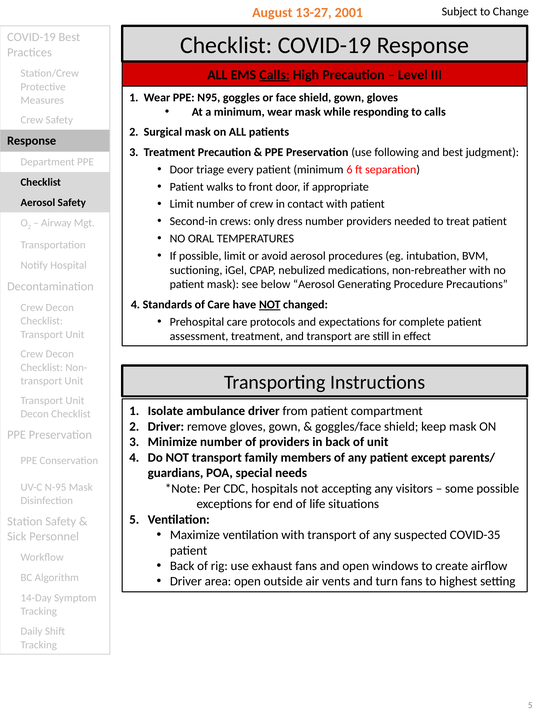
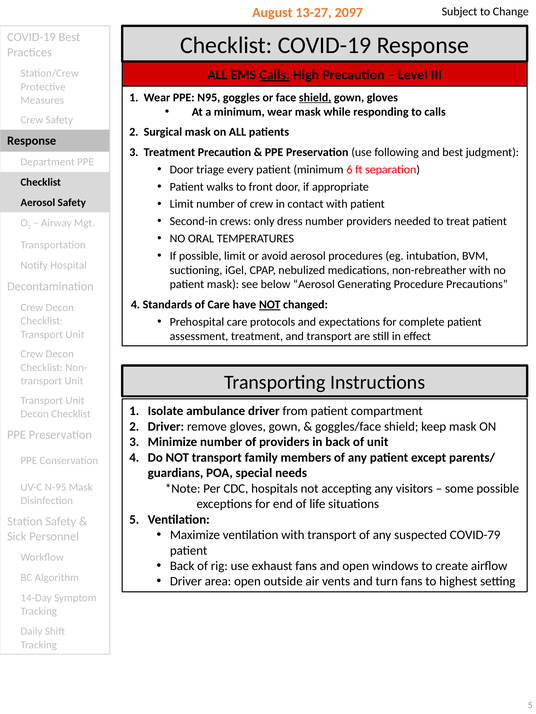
2001: 2001 -> 2097
shield at (315, 98) underline: none -> present
COVID-35: COVID-35 -> COVID-79
